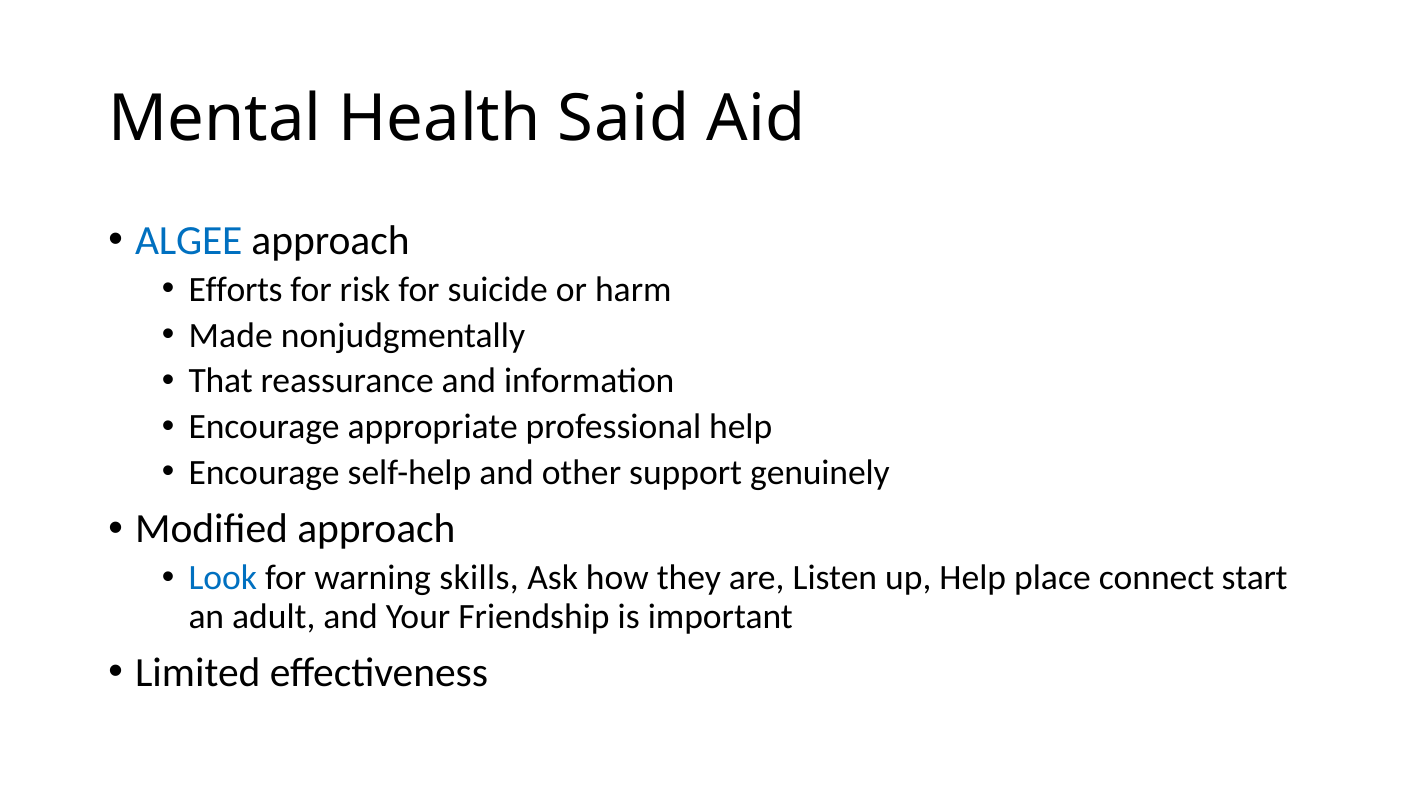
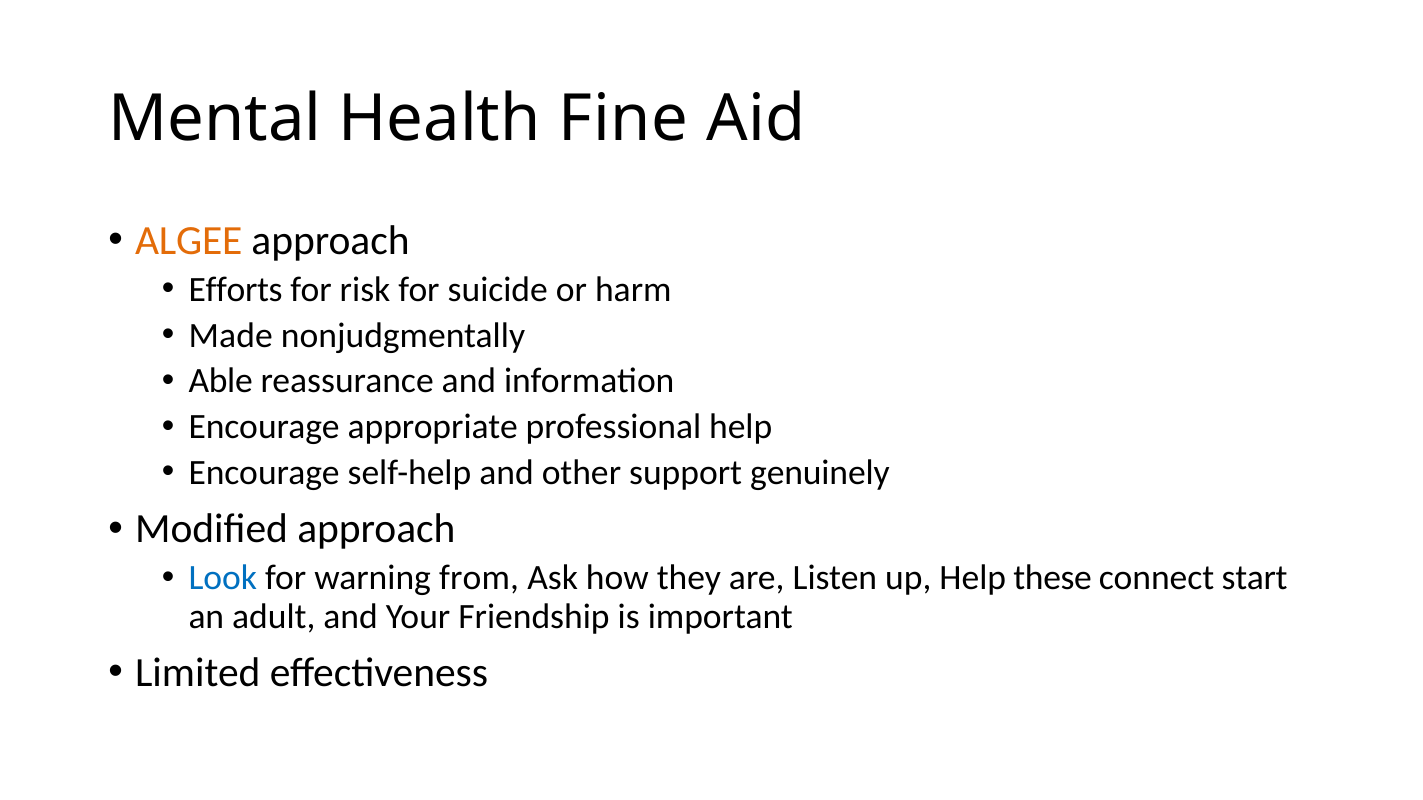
Said: Said -> Fine
ALGEE colour: blue -> orange
That: That -> Able
skills: skills -> from
place: place -> these
